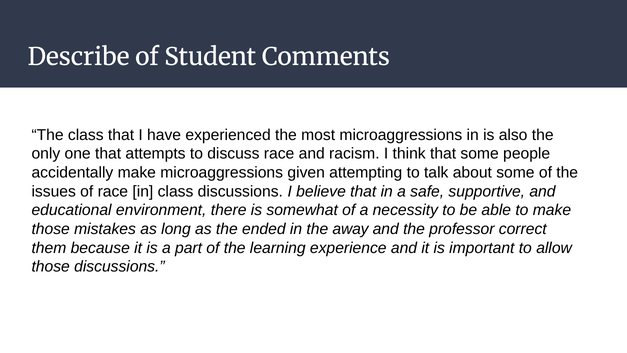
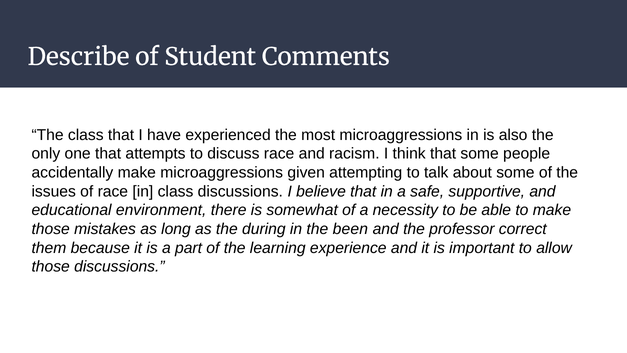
ended: ended -> during
away: away -> been
